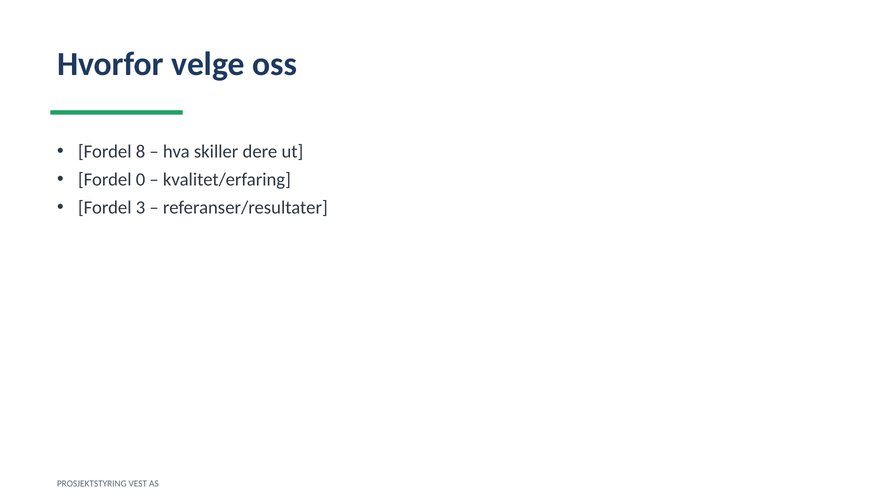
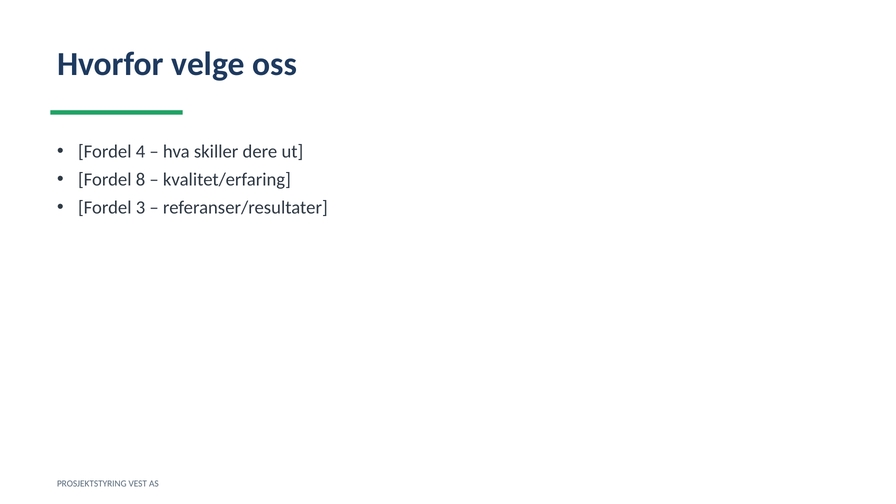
8: 8 -> 4
0: 0 -> 8
